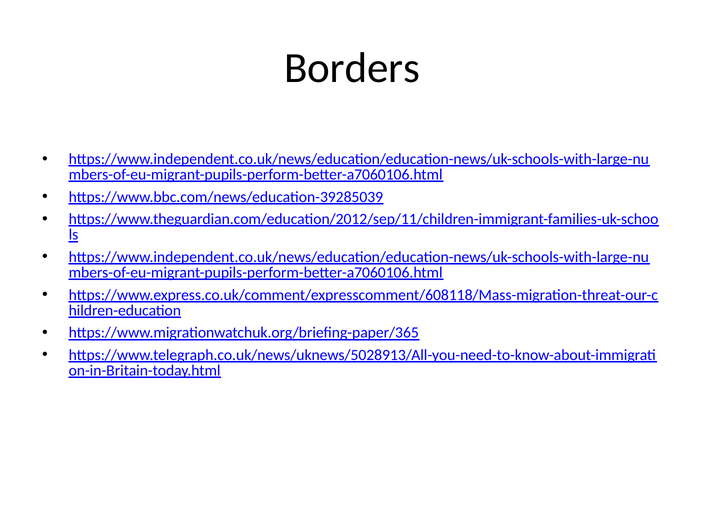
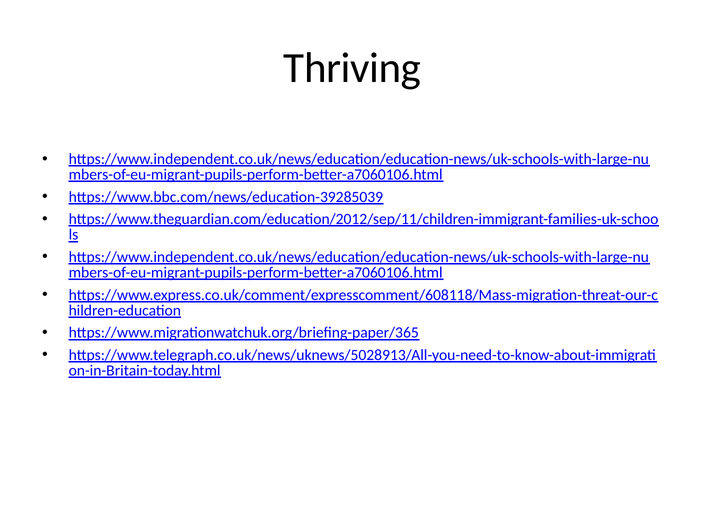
Borders: Borders -> Thriving
